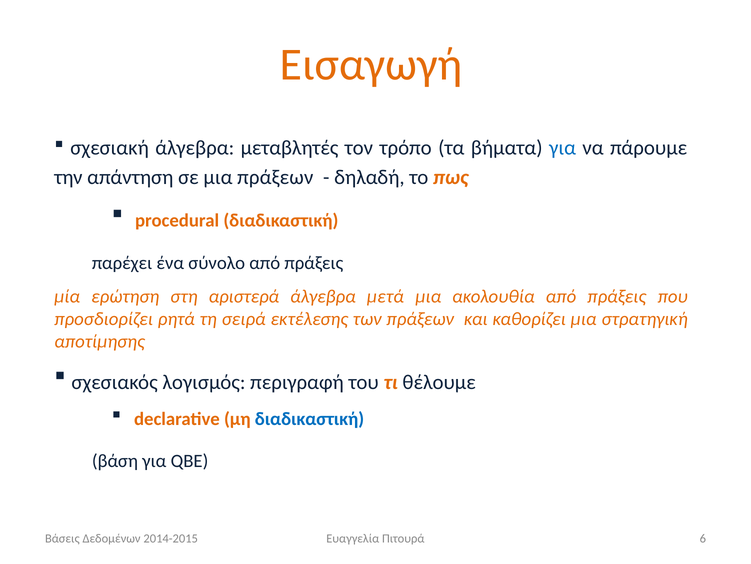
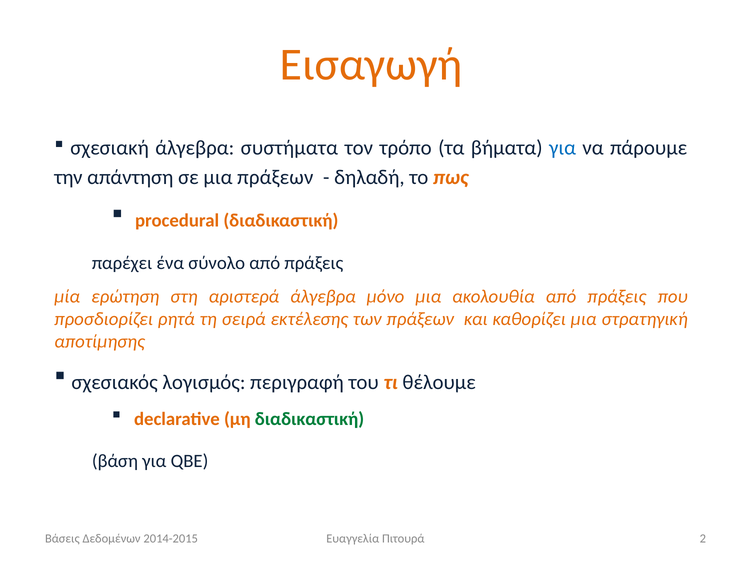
μεταβλητές: μεταβλητές -> συστήματα
μετά: μετά -> μόνο
διαδικαστική at (309, 419) colour: blue -> green
6: 6 -> 2
